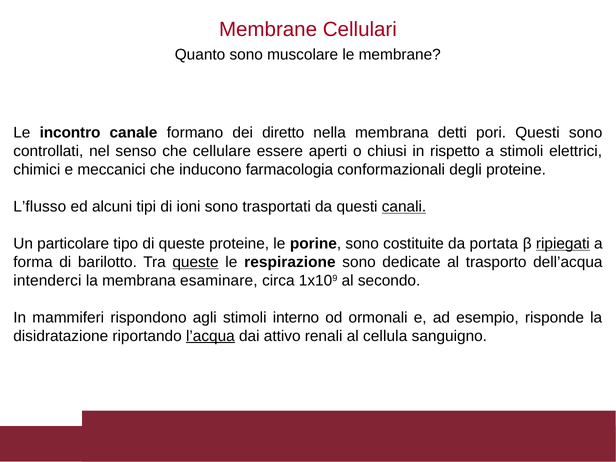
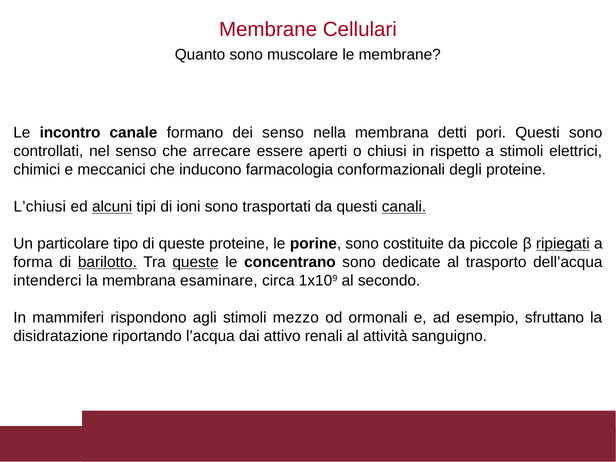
dei diretto: diretto -> senso
cellulare: cellulare -> arrecare
L’flusso: L’flusso -> L’chiusi
alcuni underline: none -> present
portata: portata -> piccole
barilotto underline: none -> present
respirazione: respirazione -> concentrano
interno: interno -> mezzo
risponde: risponde -> sfruttano
l’acqua underline: present -> none
cellula: cellula -> attività
